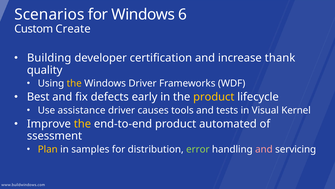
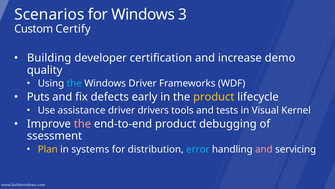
6: 6 -> 3
Create: Create -> Certify
thank: thank -> demo
the at (74, 83) colour: yellow -> light blue
Best: Best -> Puts
causes: causes -> drivers
the at (82, 124) colour: yellow -> pink
automated: automated -> debugging
samples: samples -> systems
error colour: light green -> light blue
